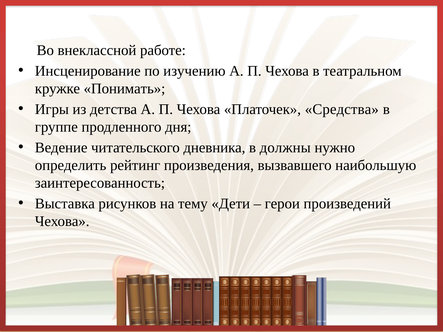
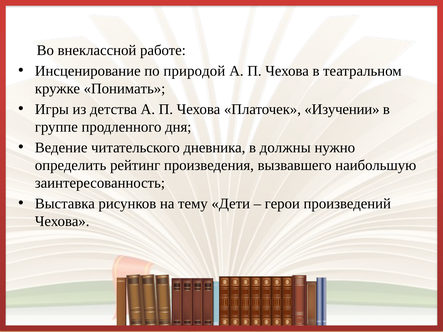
изучению: изучению -> природой
Средства: Средства -> Изучении
